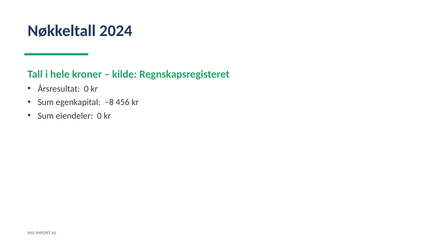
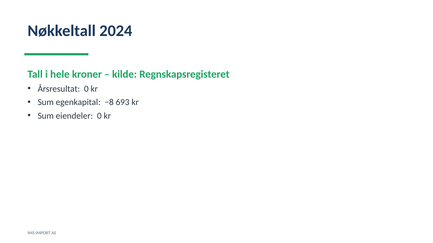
456: 456 -> 693
